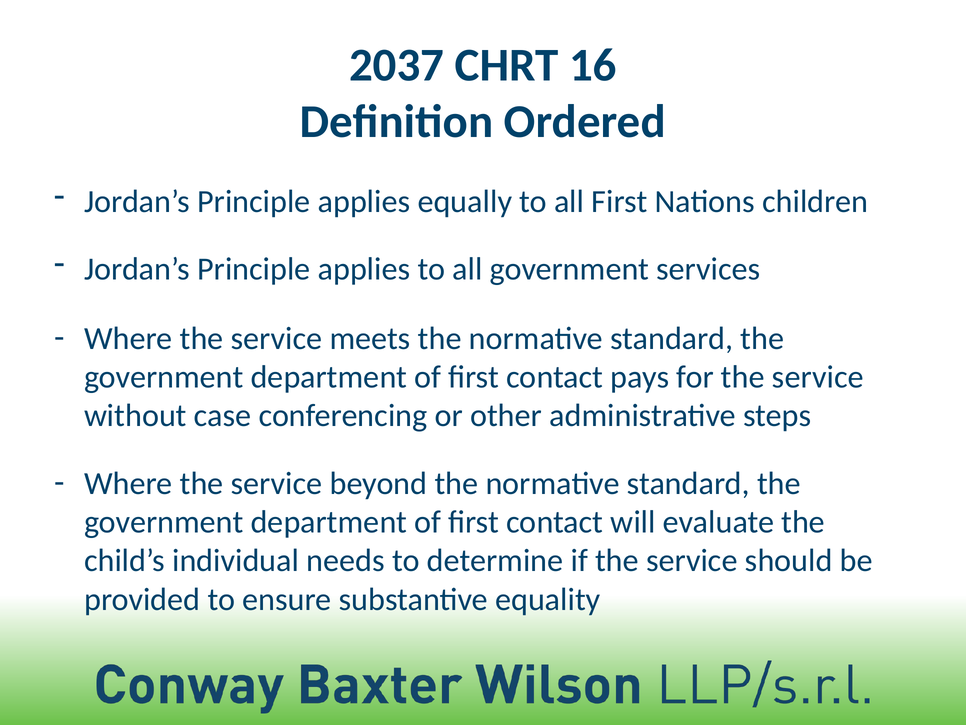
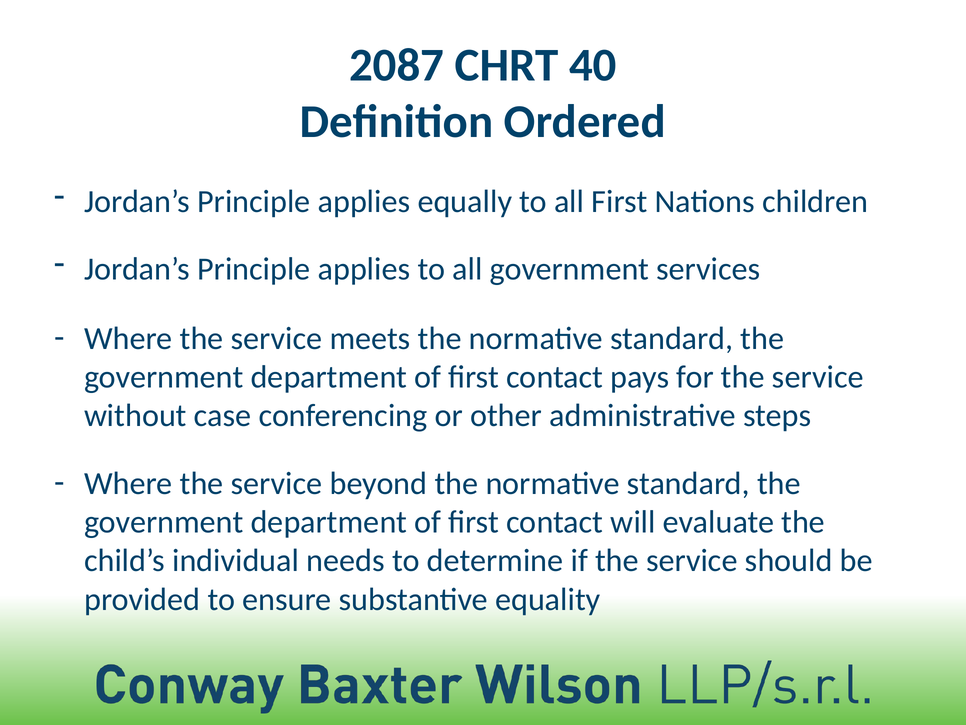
2037: 2037 -> 2087
16: 16 -> 40
